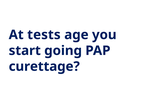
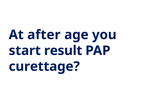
tests: tests -> after
going: going -> result
